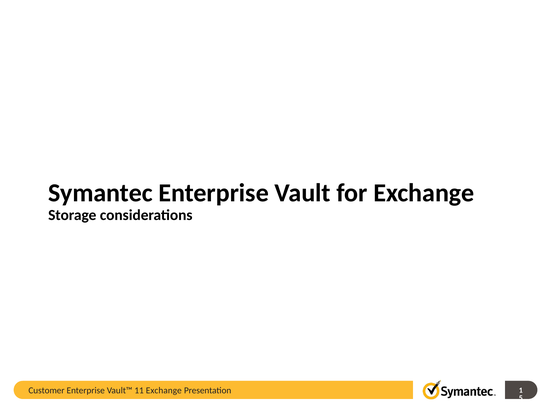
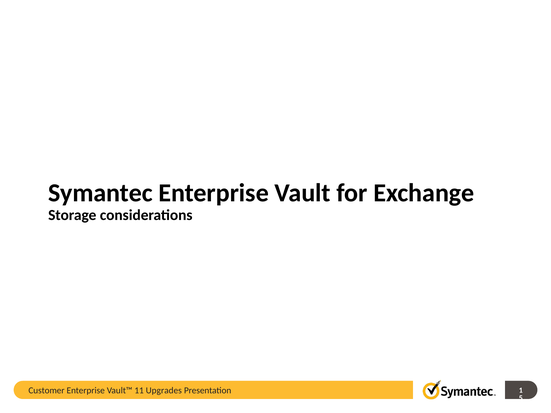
11 Exchange: Exchange -> Upgrades
